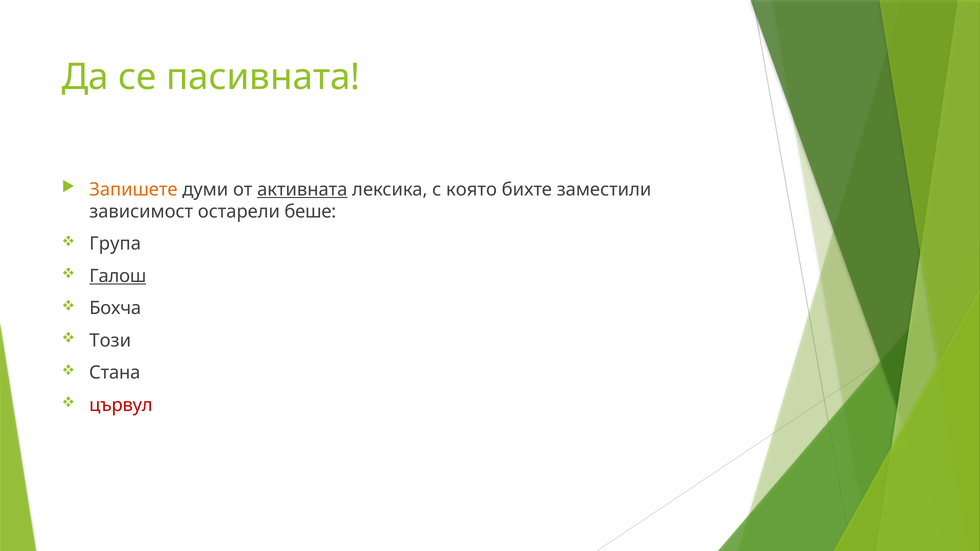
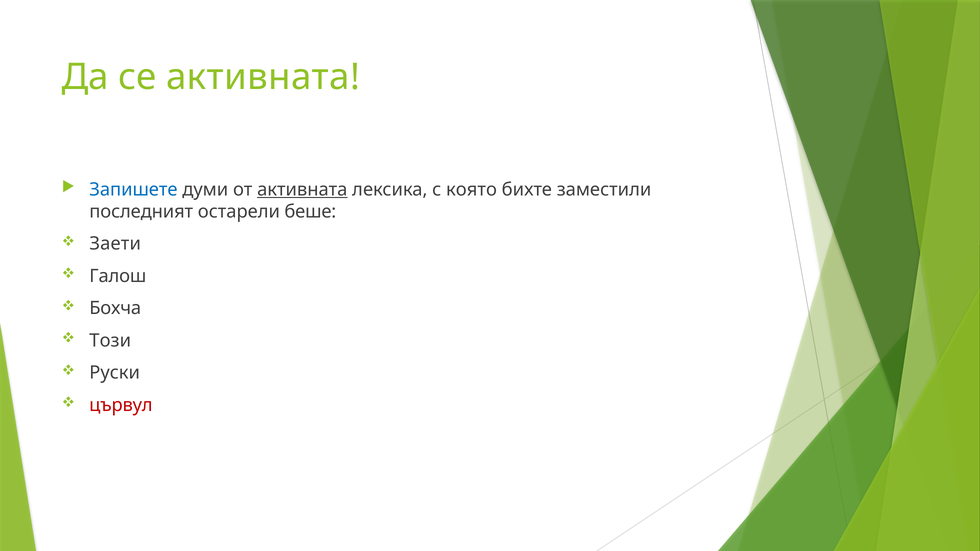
се пасивната: пасивната -> активната
Запишете colour: orange -> blue
зависимост: зависимост -> последният
Група: Група -> Заети
Галош underline: present -> none
Стана: Стана -> Руски
